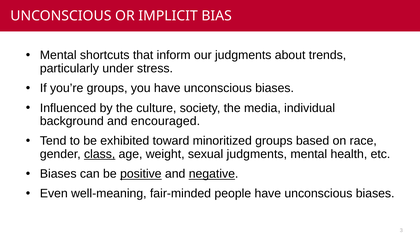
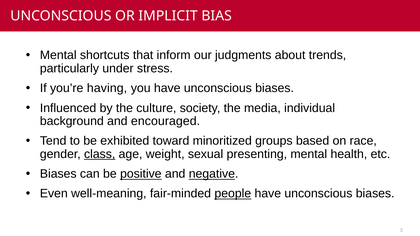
you’re groups: groups -> having
sexual judgments: judgments -> presenting
people underline: none -> present
